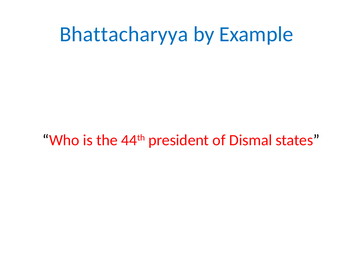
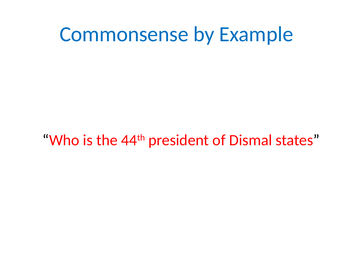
Bhattacharyya: Bhattacharyya -> Commonsense
